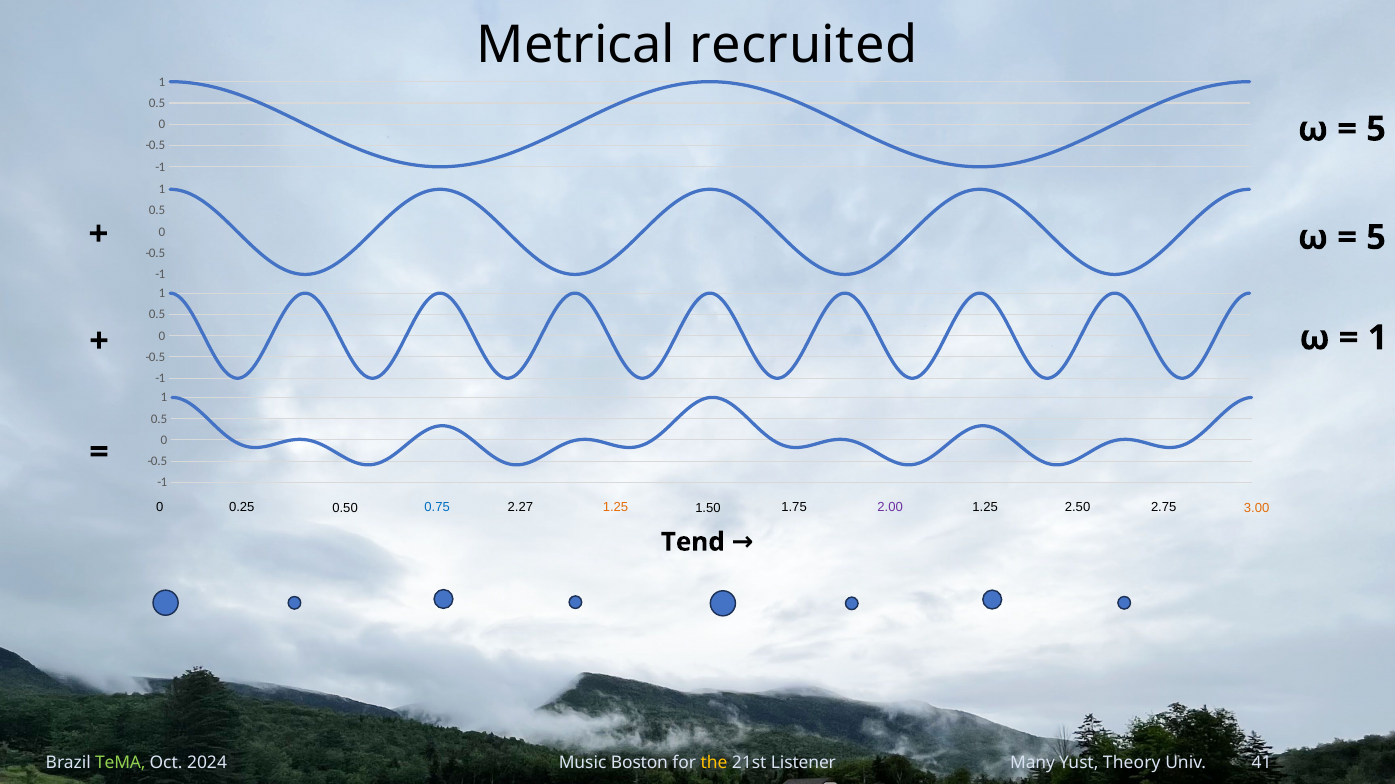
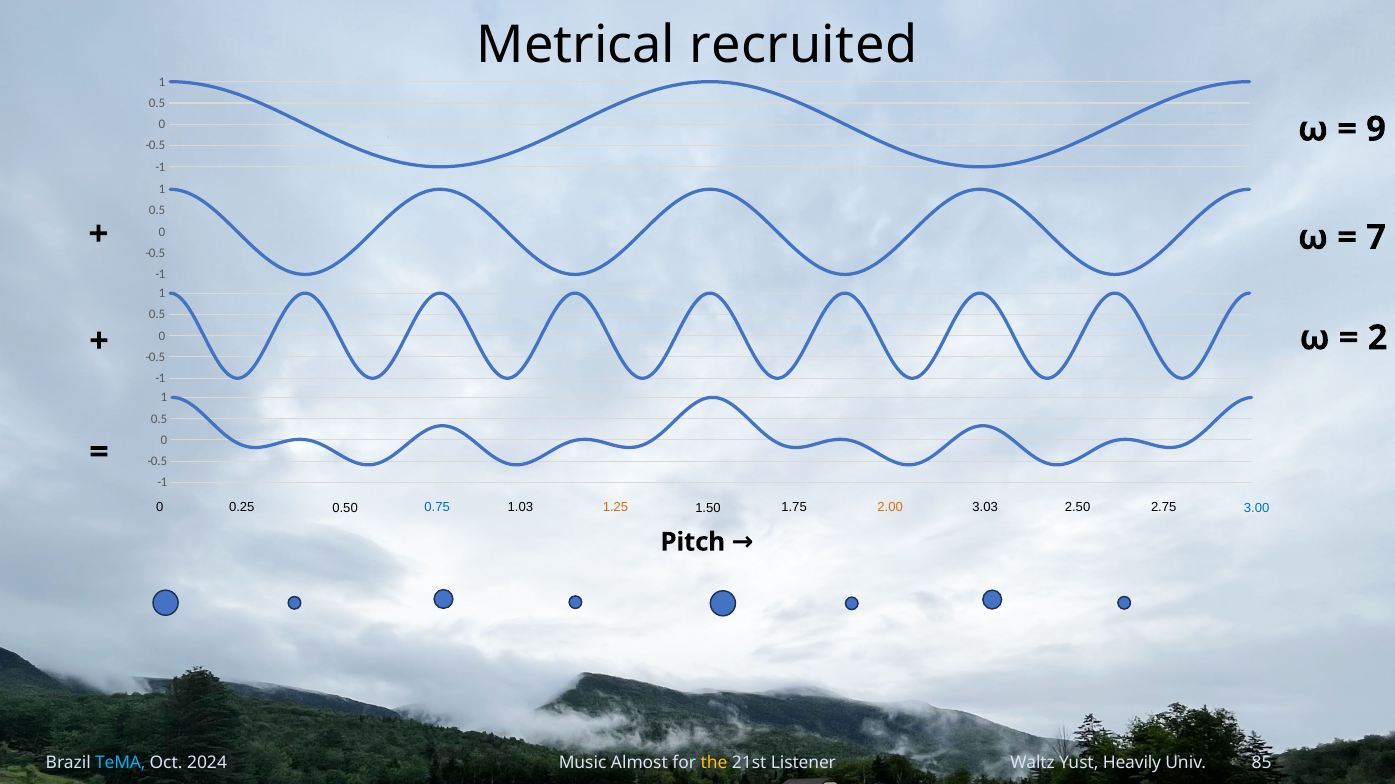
5 at (1376, 129): 5 -> 9
5 at (1376, 238): 5 -> 7
1 at (1378, 338): 1 -> 2
1.25 at (985, 507): 1.25 -> 3.03
3.00 colour: orange -> blue
2.00 colour: purple -> orange
2.27: 2.27 -> 1.03
Tend: Tend -> Pitch
Boston: Boston -> Almost
TeMA colour: light green -> light blue
Many: Many -> Waltz
Theory: Theory -> Heavily
41: 41 -> 85
